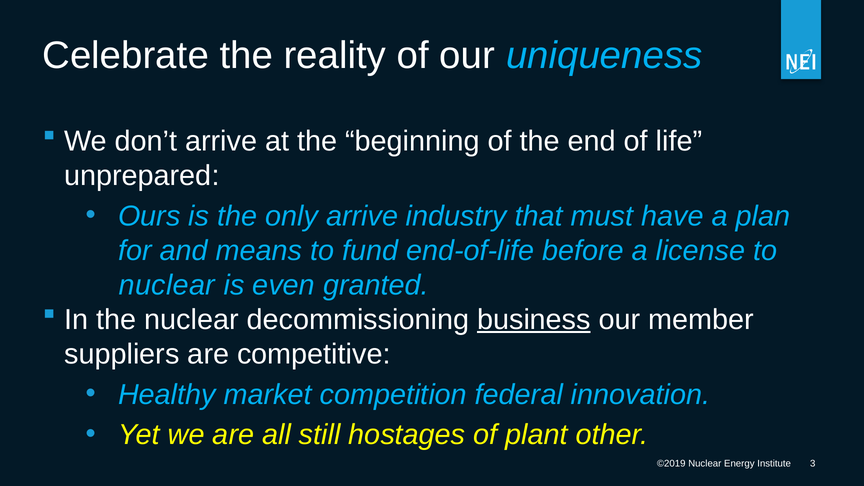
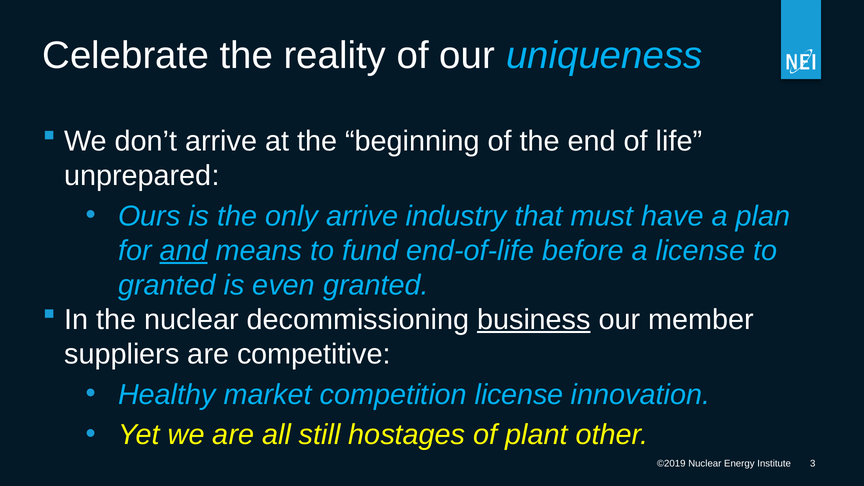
and underline: none -> present
nuclear at (167, 285): nuclear -> granted
competition federal: federal -> license
